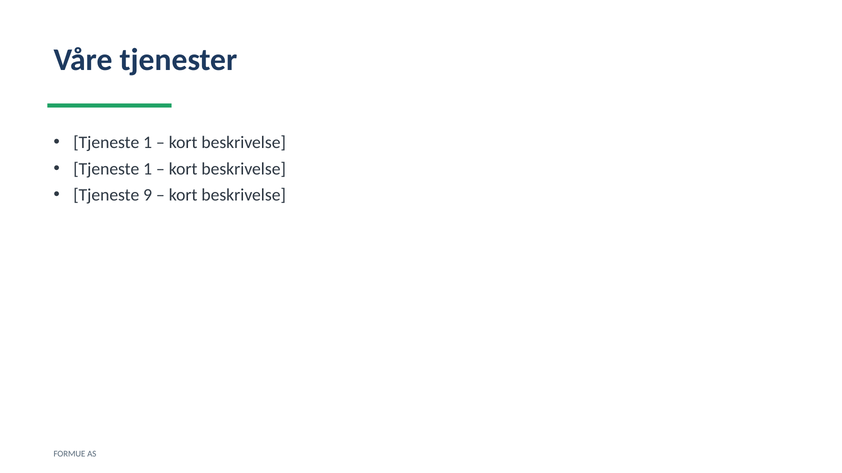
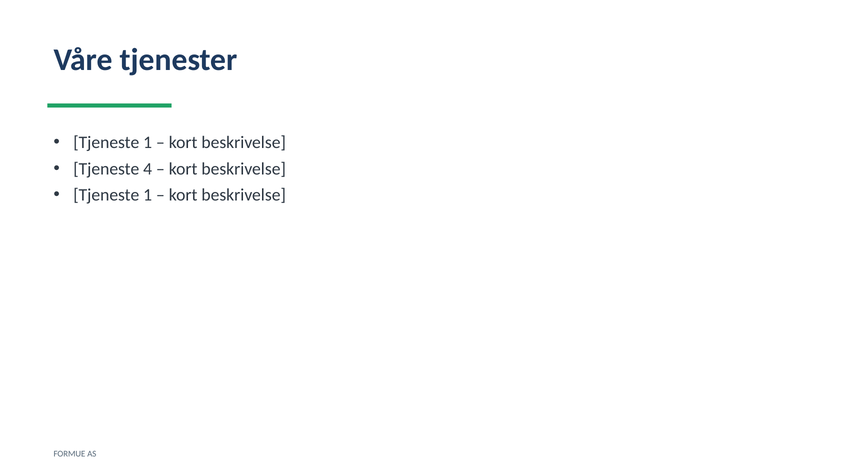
1 at (148, 169): 1 -> 4
9 at (148, 195): 9 -> 1
